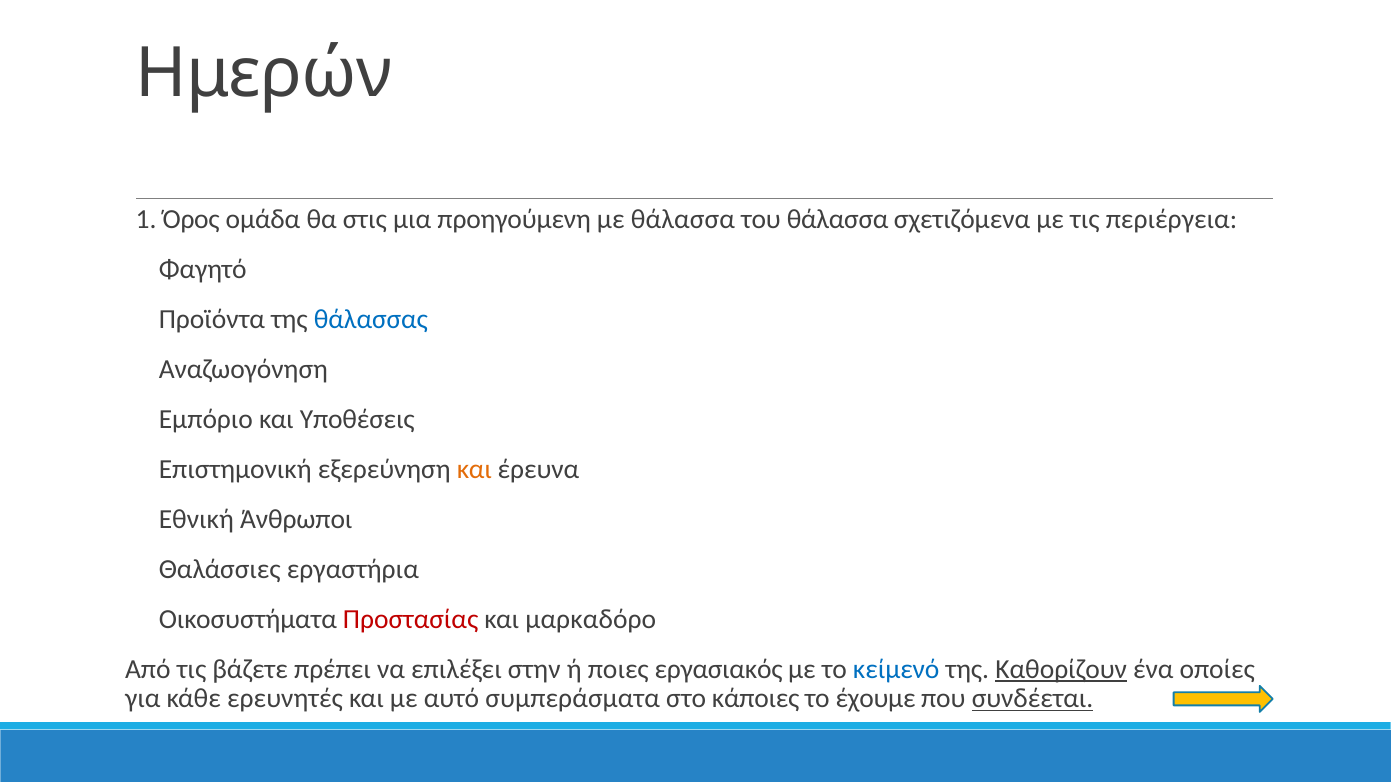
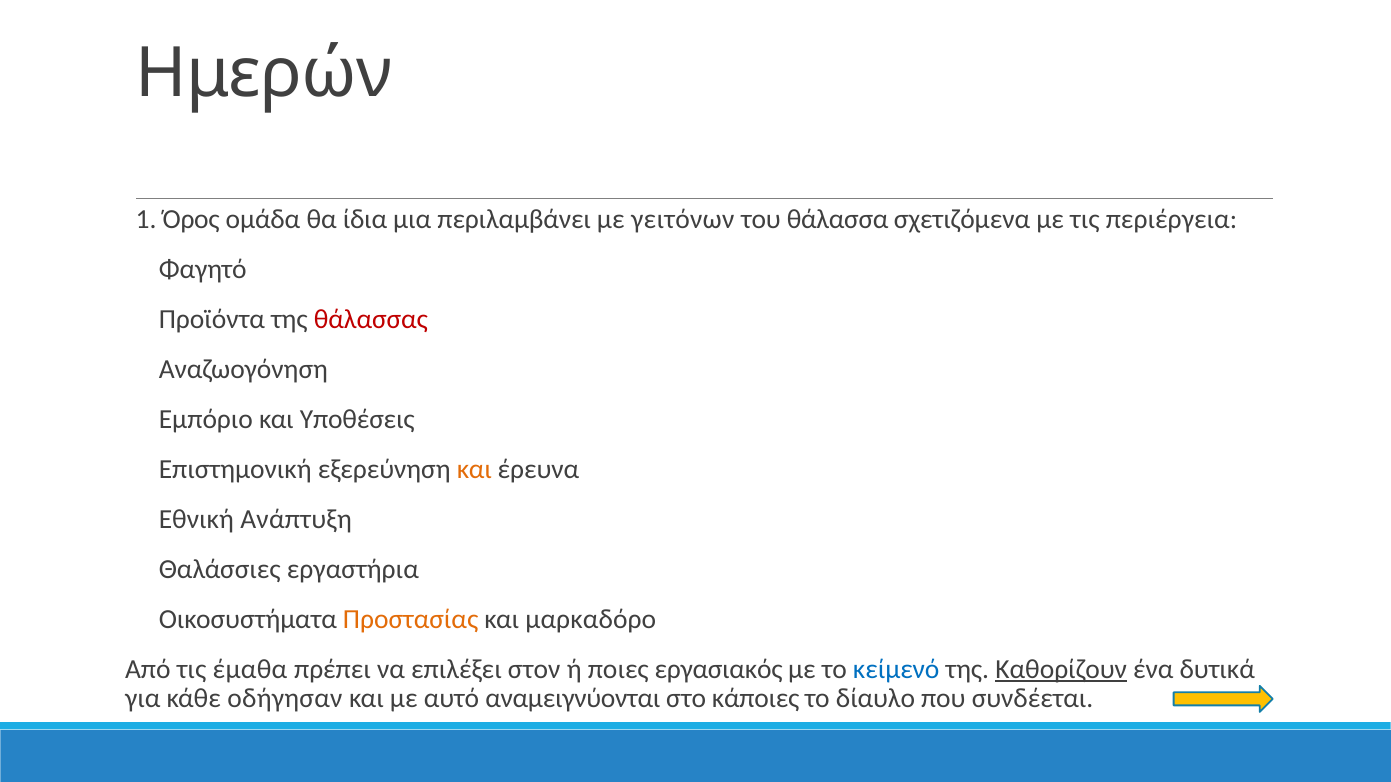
στις: στις -> ίδια
προηγούμενη: προηγούμενη -> περιλαμβάνει
με θάλασσα: θάλασσα -> γειτόνων
θάλασσας colour: blue -> red
Άνθρωποι: Άνθρωποι -> Ανάπτυξη
Προστασίας colour: red -> orange
βάζετε: βάζετε -> έμαθα
στην: στην -> στον
οποίες: οποίες -> δυτικά
ερευνητές: ερευνητές -> οδήγησαν
συμπεράσματα: συμπεράσματα -> αναμειγνύονται
έχουμε: έχουμε -> δίαυλο
συνδέεται underline: present -> none
